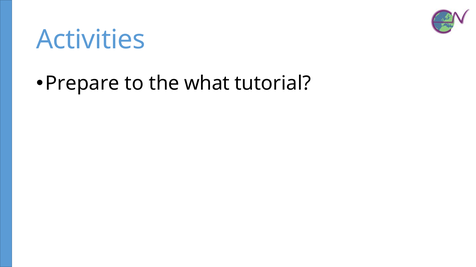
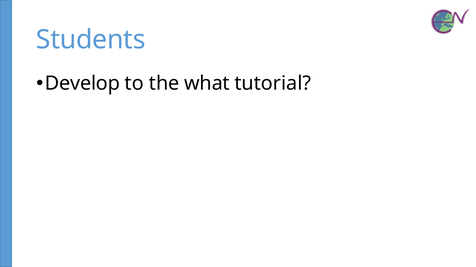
Activities: Activities -> Students
Prepare: Prepare -> Develop
